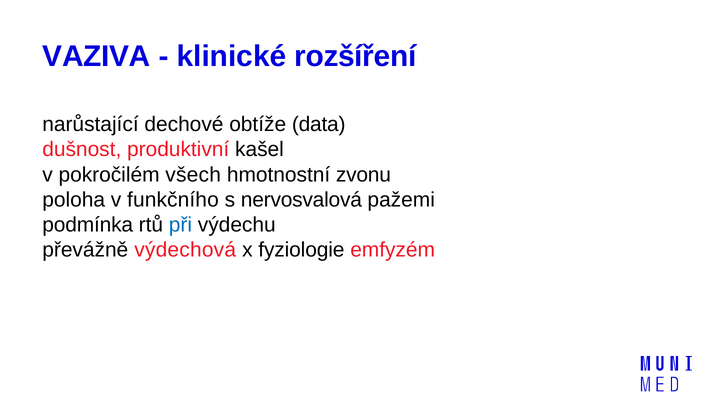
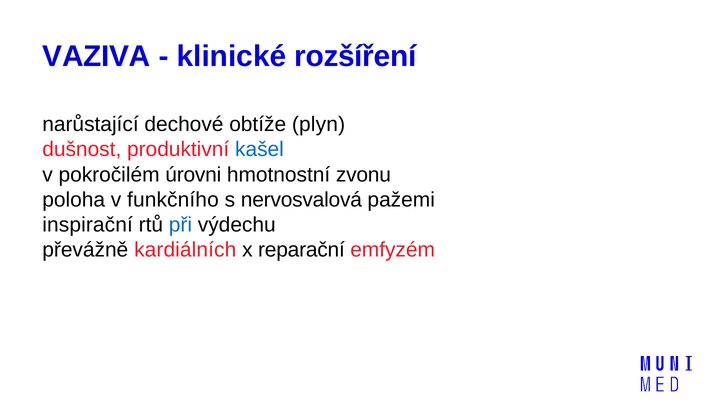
data: data -> plyn
kašel colour: black -> blue
všech: všech -> úrovni
podmínka: podmínka -> inspirační
výdechová: výdechová -> kardiálních
fyziologie: fyziologie -> reparační
